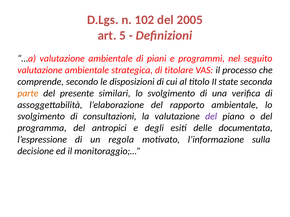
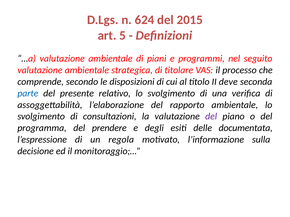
102: 102 -> 624
2005: 2005 -> 2015
state: state -> deve
parte colour: orange -> blue
similari: similari -> relativo
antropici: antropici -> prendere
